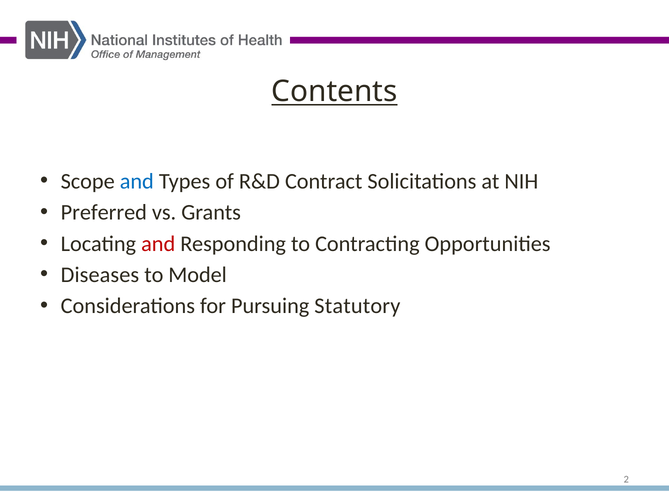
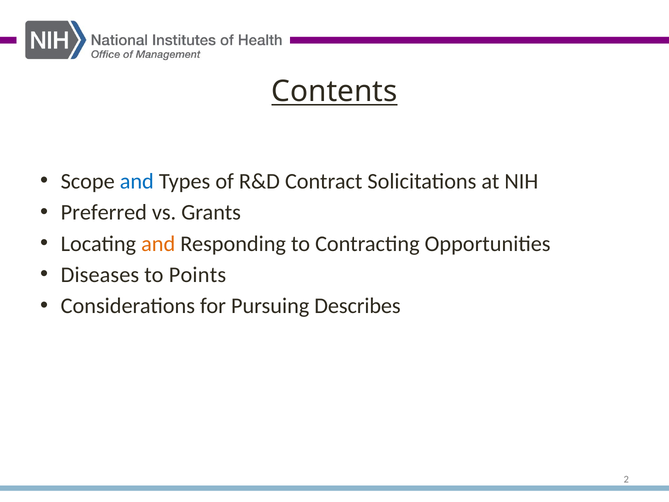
and at (158, 244) colour: red -> orange
Model: Model -> Points
Statutory: Statutory -> Describes
